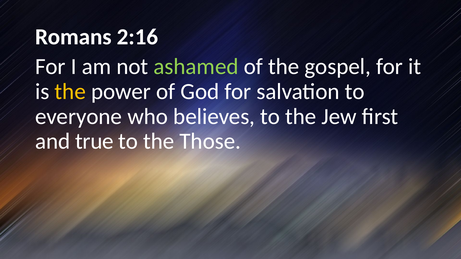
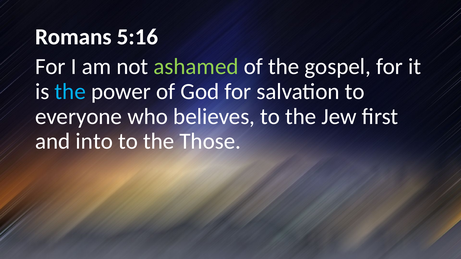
2:16: 2:16 -> 5:16
the at (70, 92) colour: yellow -> light blue
true: true -> into
